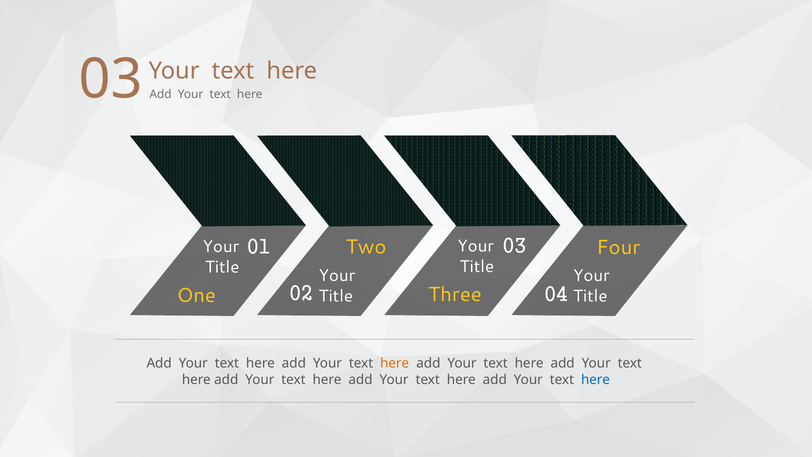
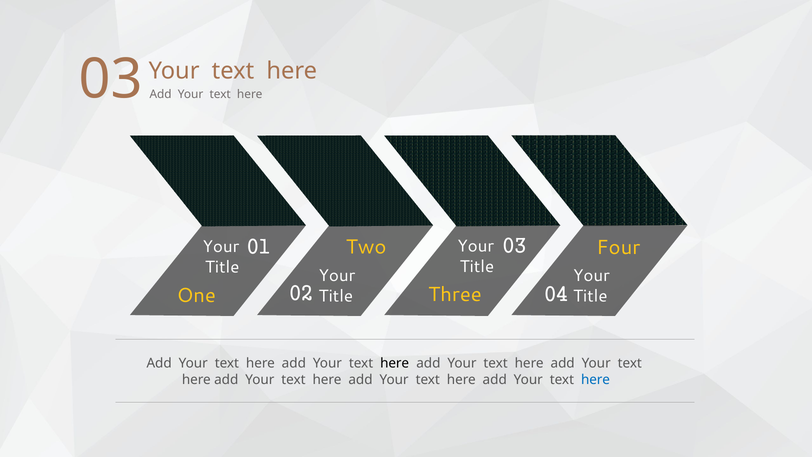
here at (395, 363) colour: orange -> black
